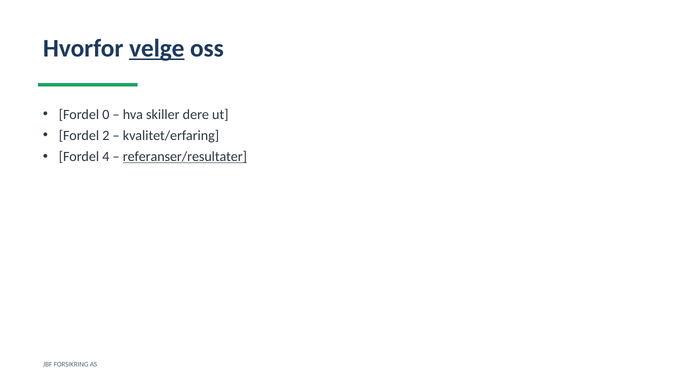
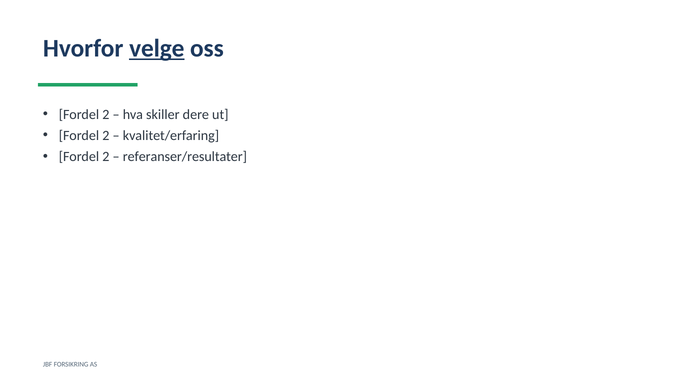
0 at (106, 114): 0 -> 2
4 at (106, 157): 4 -> 2
referanser/resultater underline: present -> none
